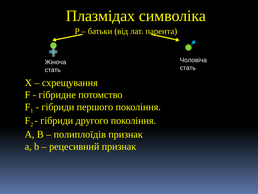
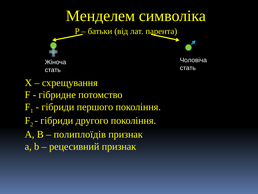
Плазмідах: Плазмідах -> Менделем
